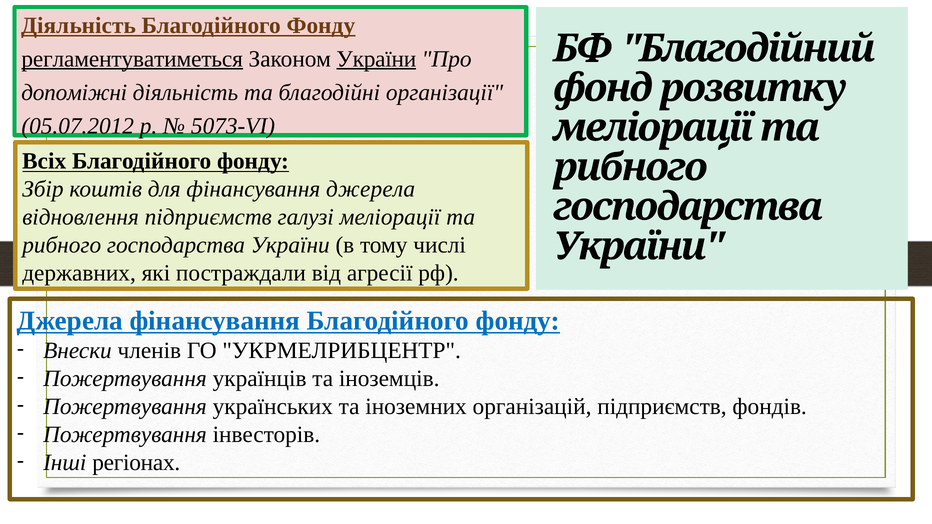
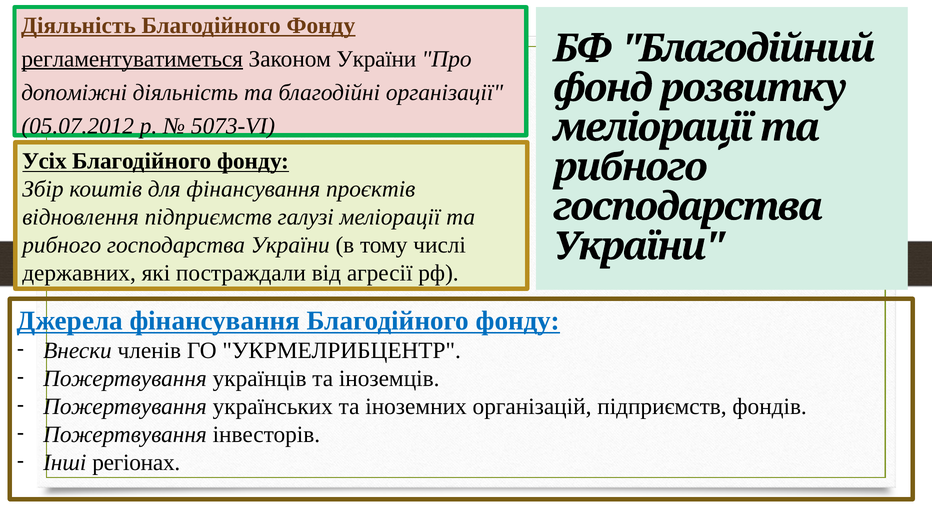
України at (376, 59) underline: present -> none
Всіх: Всіх -> Усіх
фінансування джерела: джерела -> проєктів
